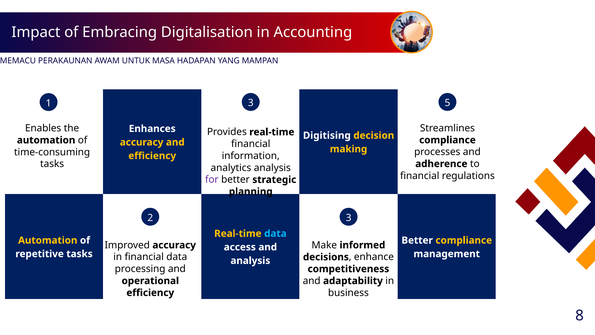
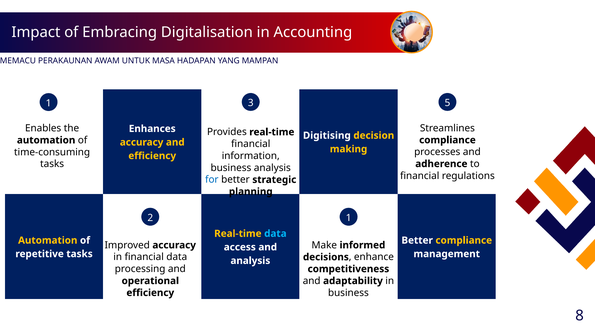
analytics at (231, 168): analytics -> business
for at (212, 180) colour: purple -> blue
2 3: 3 -> 1
